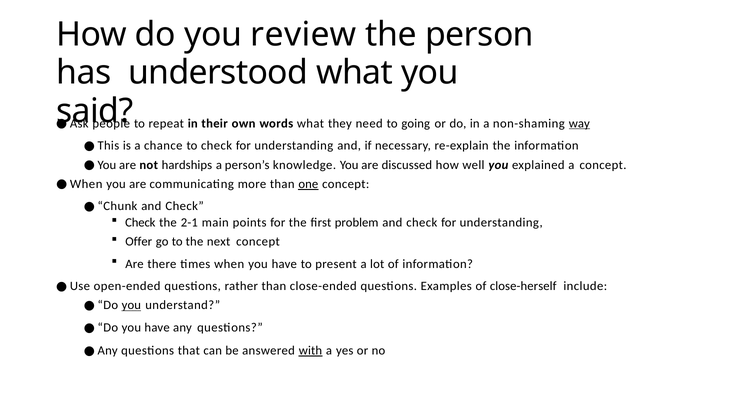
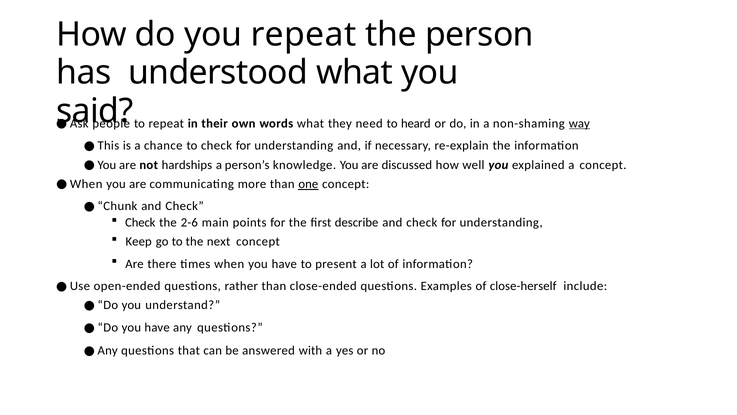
you review: review -> repeat
going: going -> heard
2-1: 2-1 -> 2-6
problem: problem -> describe
Offer: Offer -> Keep
you at (131, 305) underline: present -> none
with underline: present -> none
